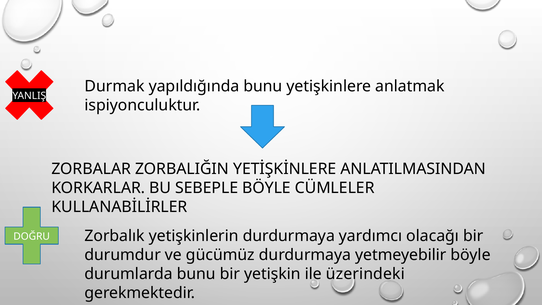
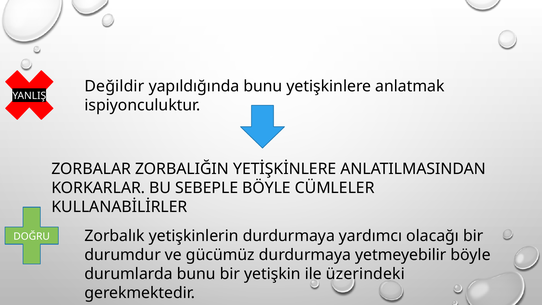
Durmak: Durmak -> Değildir
